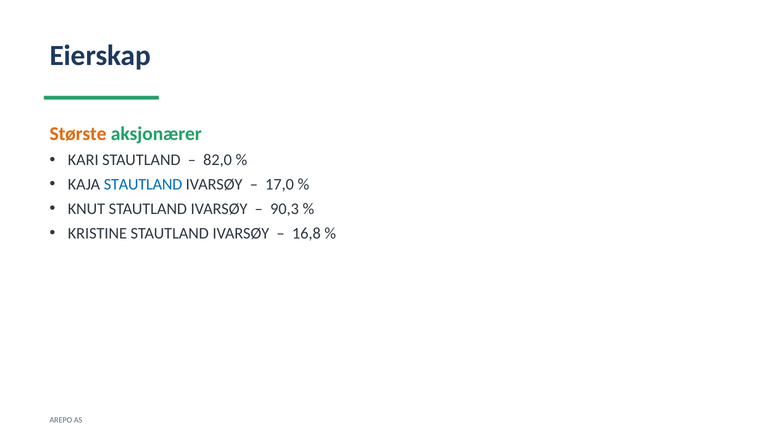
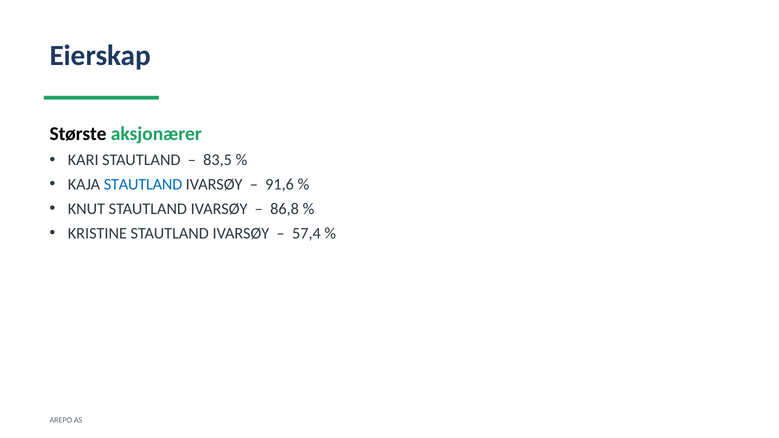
Største colour: orange -> black
82,0: 82,0 -> 83,5
17,0: 17,0 -> 91,6
90,3: 90,3 -> 86,8
16,8: 16,8 -> 57,4
